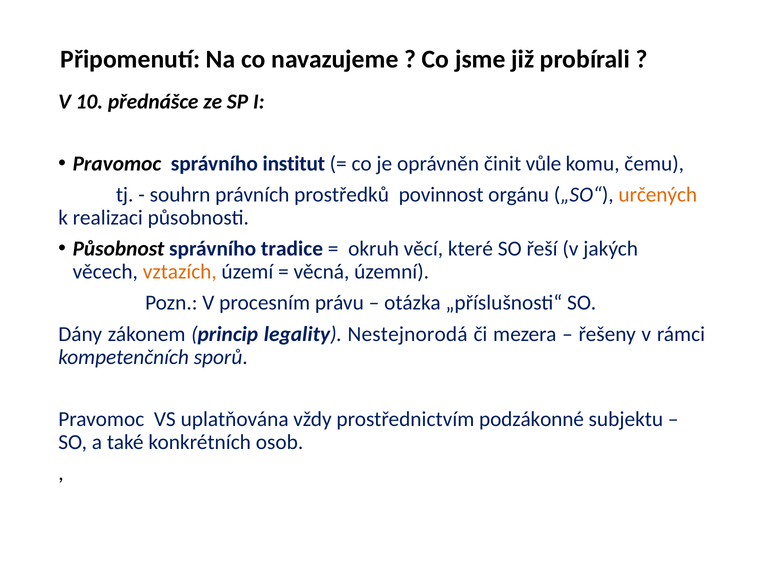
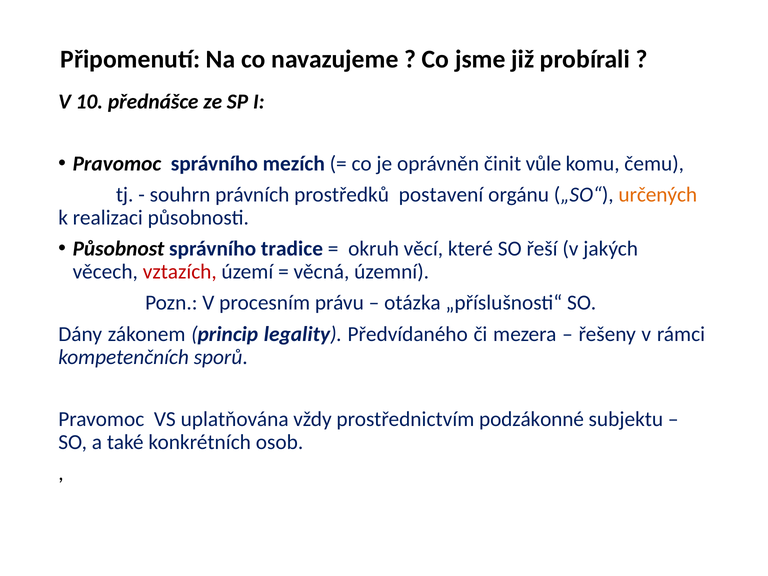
institut: institut -> mezích
povinnost: povinnost -> postavení
vztazích colour: orange -> red
Nestejnorodá: Nestejnorodá -> Předvídaného
